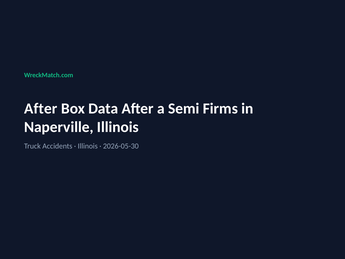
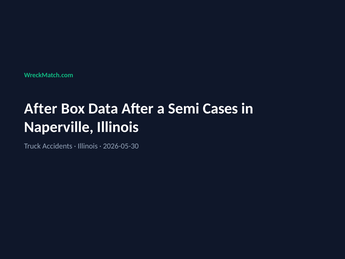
Firms: Firms -> Cases
